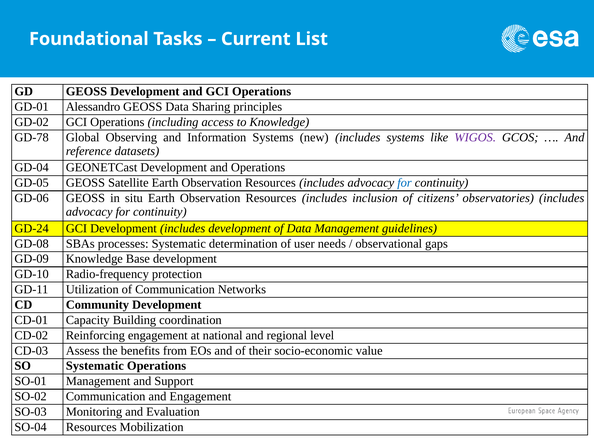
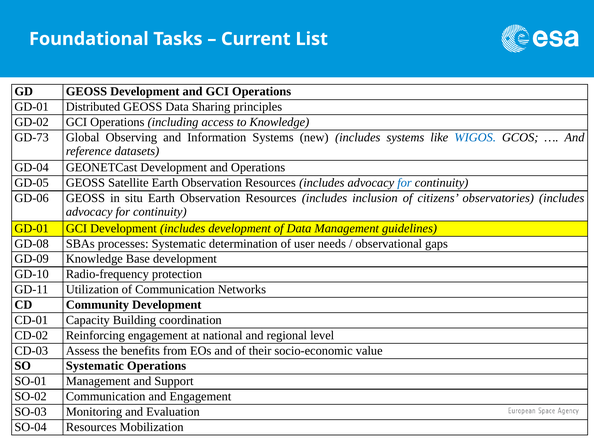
Alessandro: Alessandro -> Distributed
GD-78: GD-78 -> GD-73
WIGOS colour: purple -> blue
GD-24 at (32, 228): GD-24 -> GD-01
